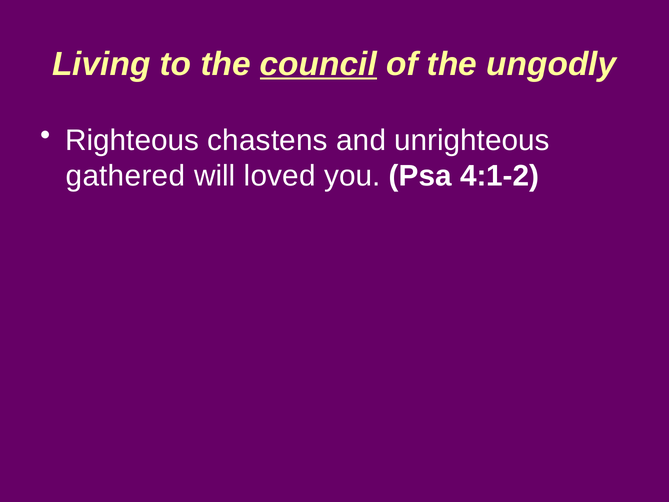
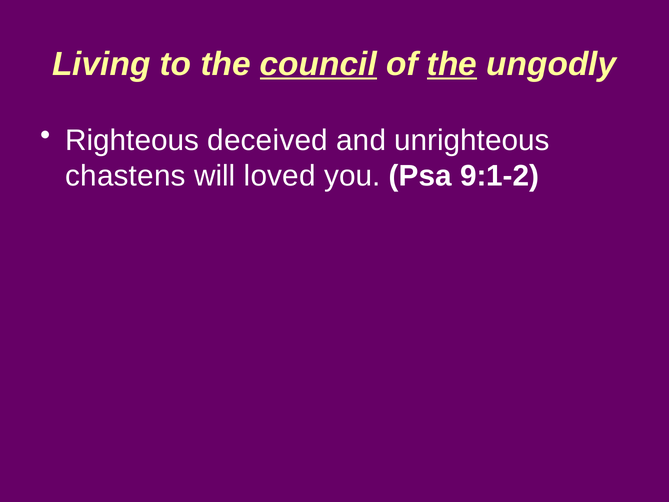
the at (452, 64) underline: none -> present
chastens: chastens -> deceived
gathered: gathered -> chastens
4:1-2: 4:1-2 -> 9:1-2
